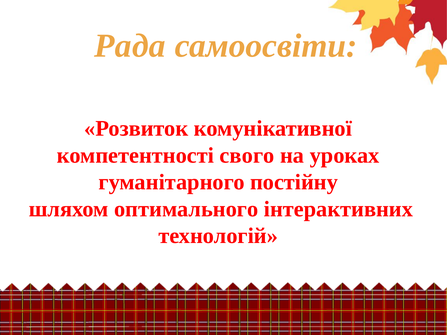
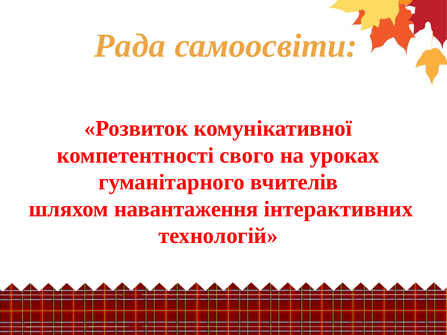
постійну: постійну -> вчителів
оптимального: оптимального -> навантаження
